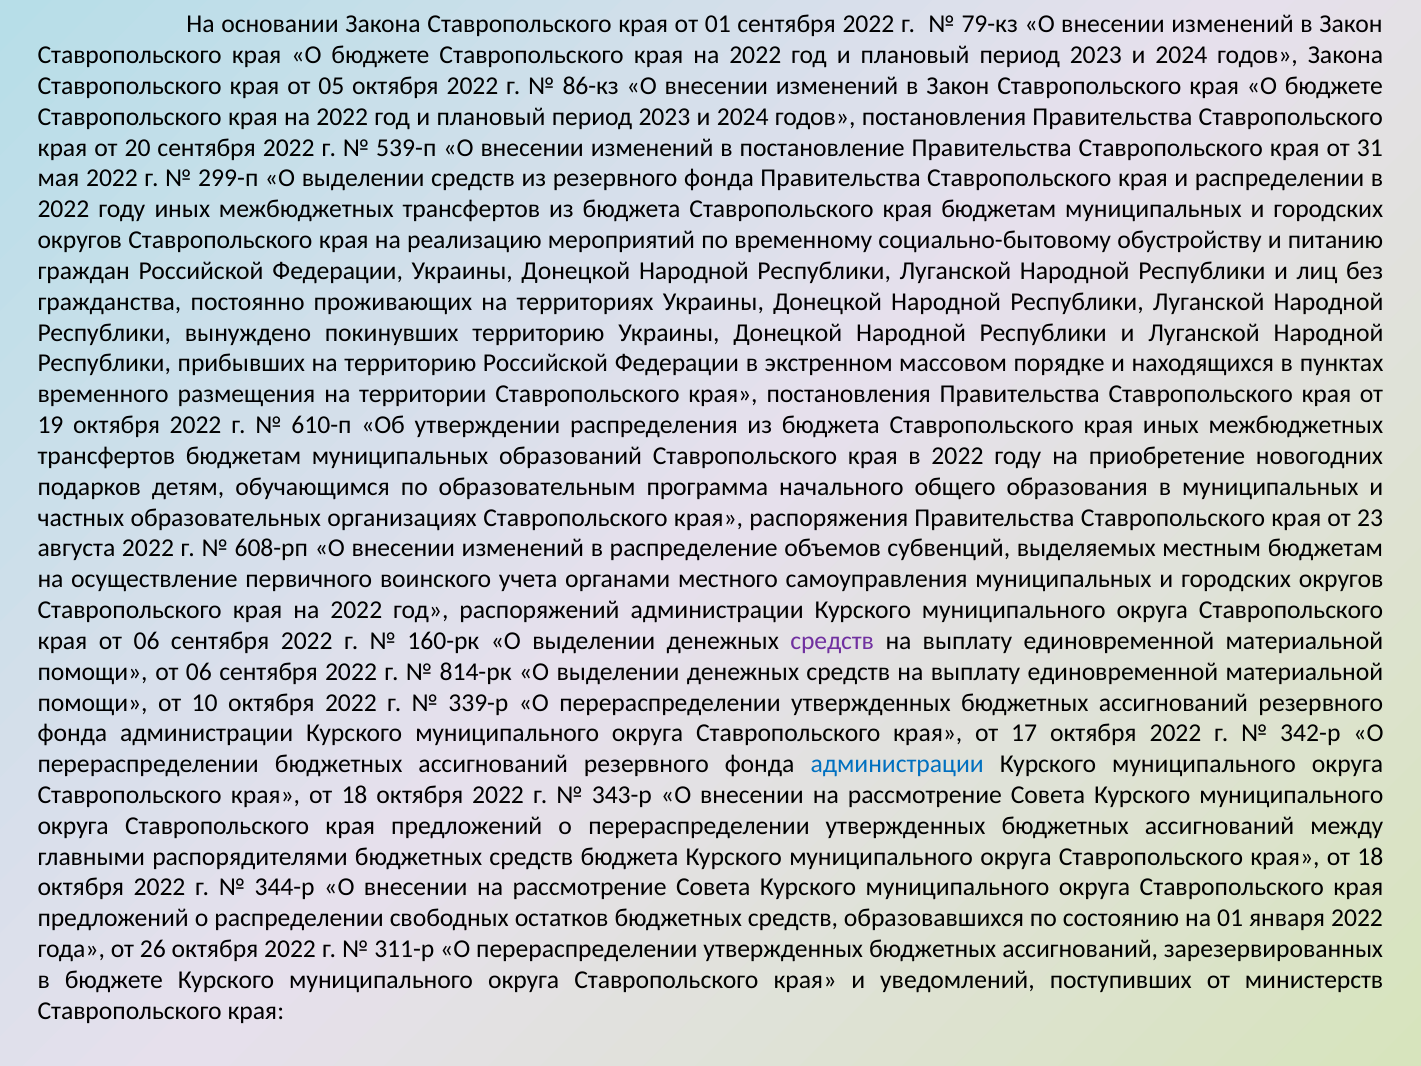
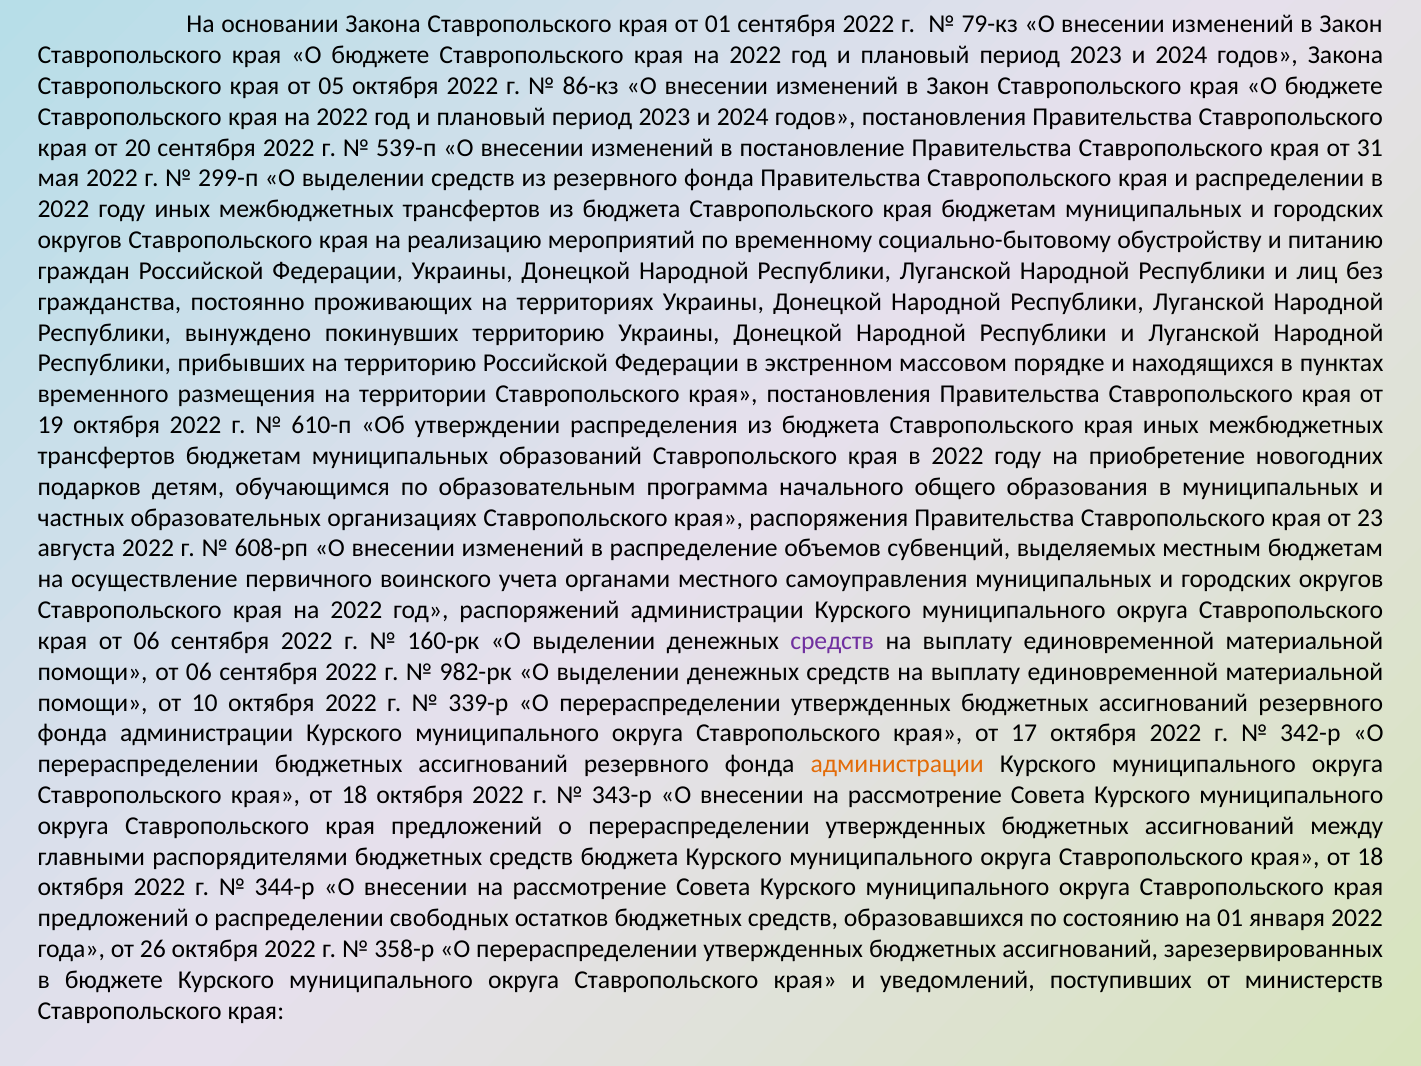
814-рк: 814-рк -> 982-рк
администрации at (897, 764) colour: blue -> orange
311-р: 311-р -> 358-р
